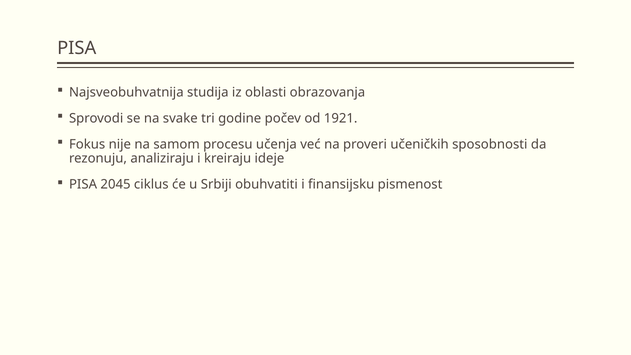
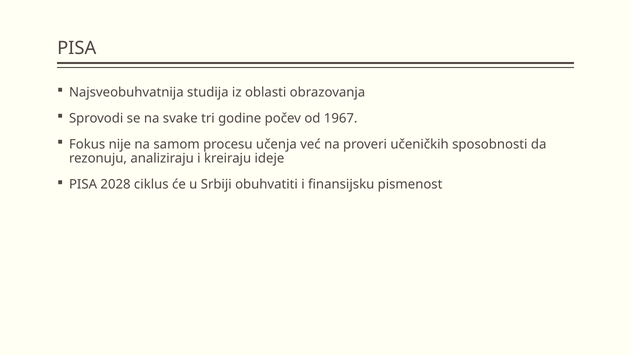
1921: 1921 -> 1967
2045: 2045 -> 2028
